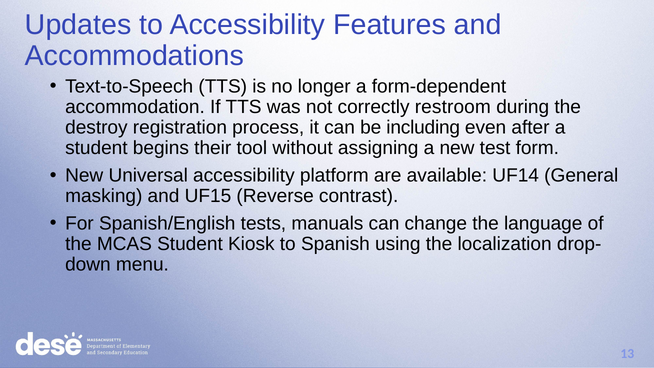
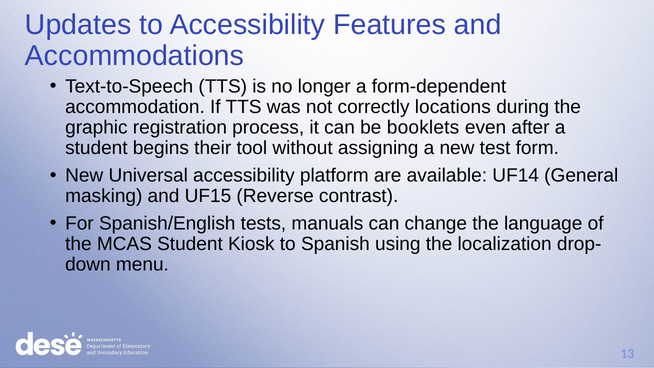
restroom: restroom -> locations
destroy: destroy -> graphic
including: including -> booklets
